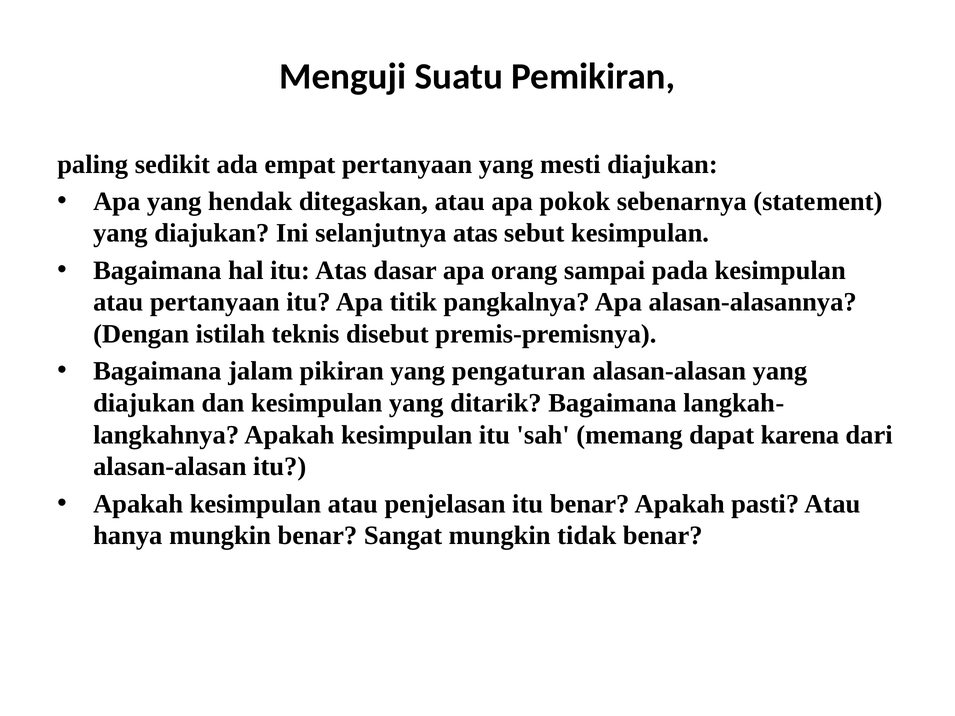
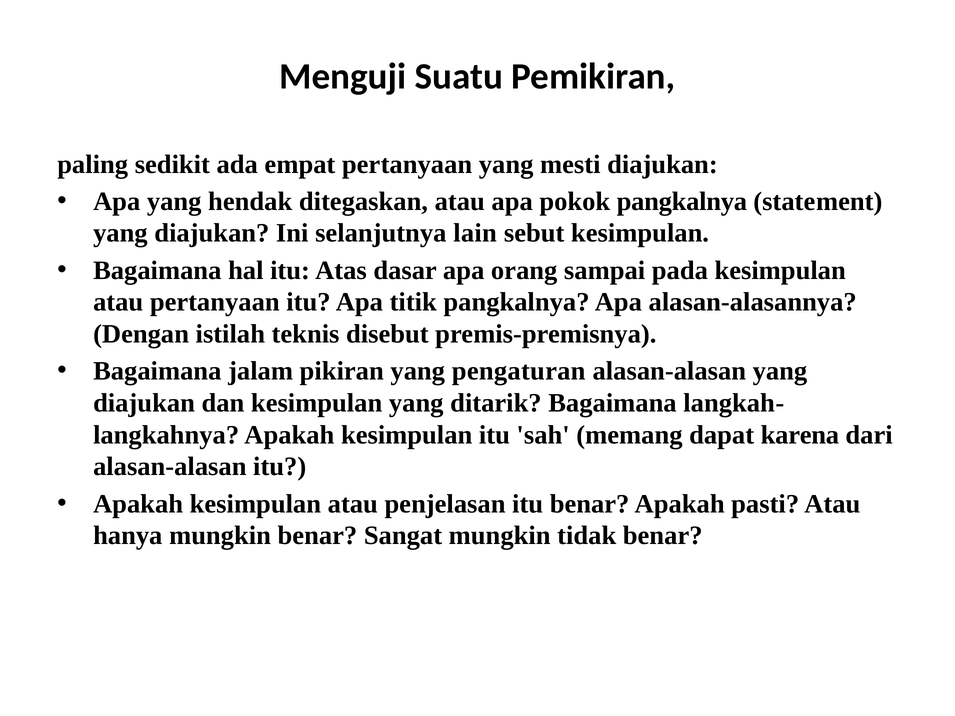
pokok sebenarnya: sebenarnya -> pangkalnya
selanjutnya atas: atas -> lain
